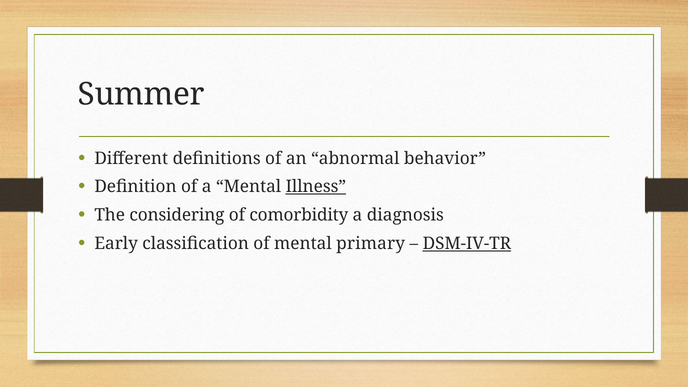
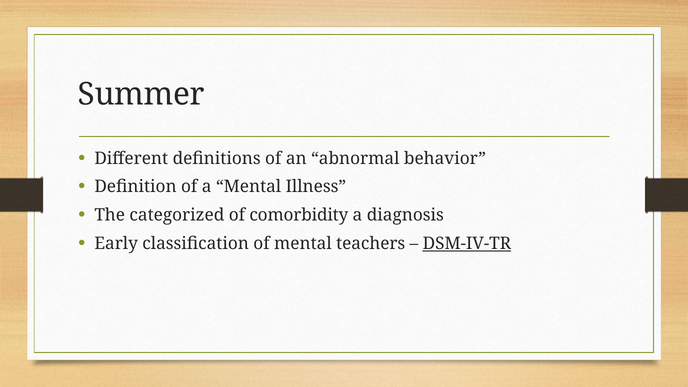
Illness underline: present -> none
considering: considering -> categorized
primary: primary -> teachers
